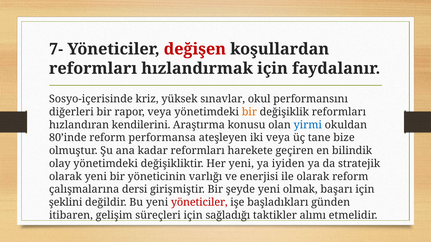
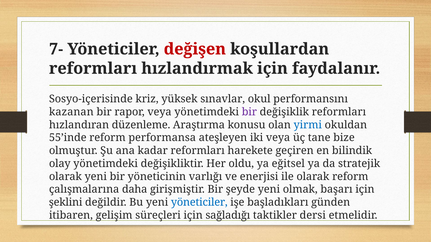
diğerleri: diğerleri -> kazanan
bir at (249, 112) colour: orange -> purple
kendilerini: kendilerini -> düzenleme
80’inde: 80’inde -> 55’inde
Her yeni: yeni -> oldu
iyiden: iyiden -> eğitsel
dersi: dersi -> daha
yöneticiler at (199, 203) colour: red -> blue
alımı: alımı -> dersi
